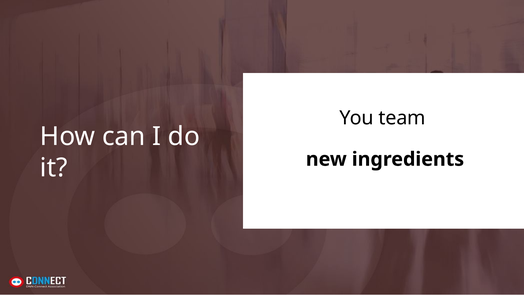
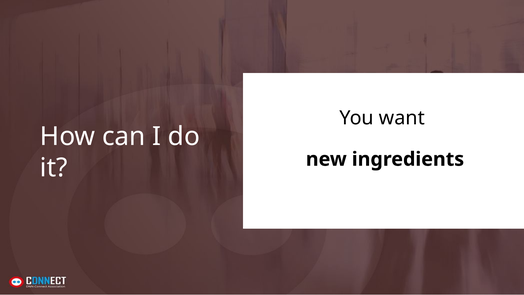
team: team -> want
